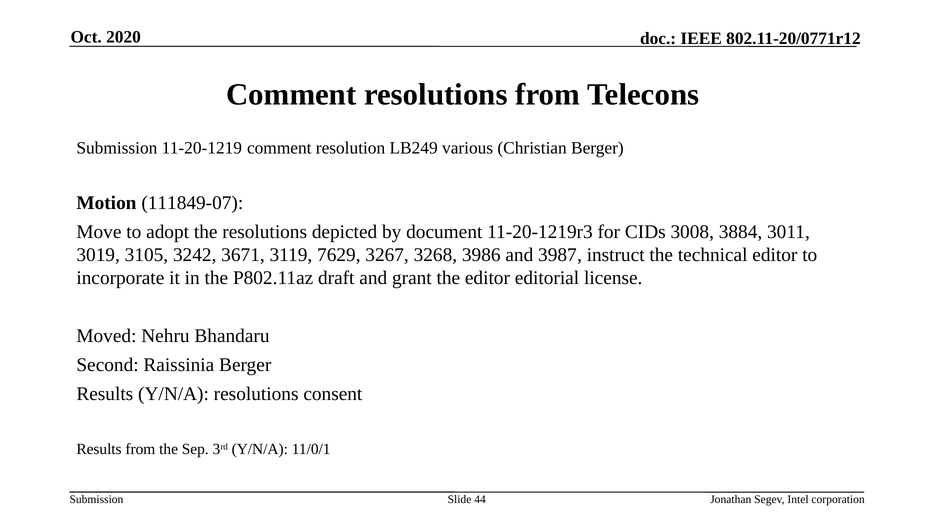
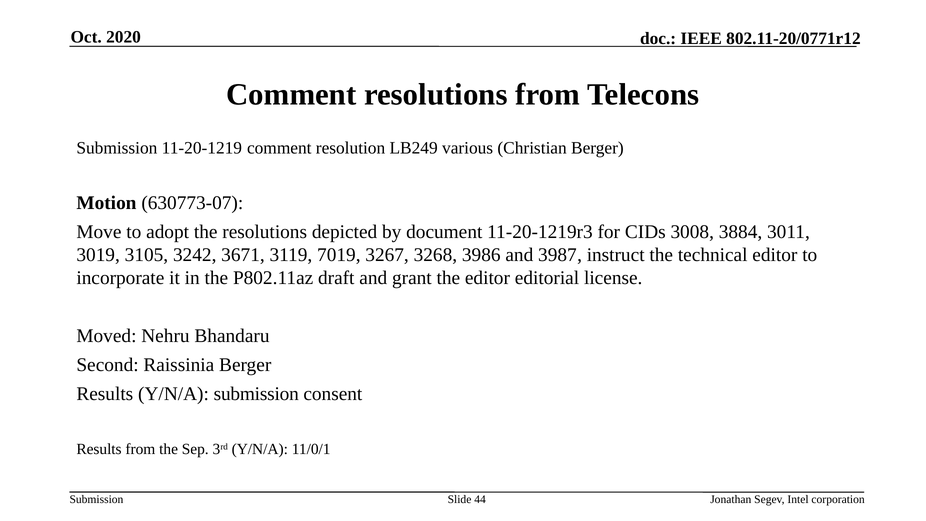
111849-07: 111849-07 -> 630773-07
7629: 7629 -> 7019
Y/N/A resolutions: resolutions -> submission
